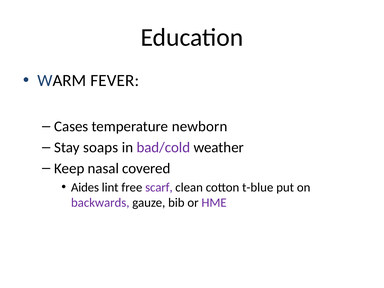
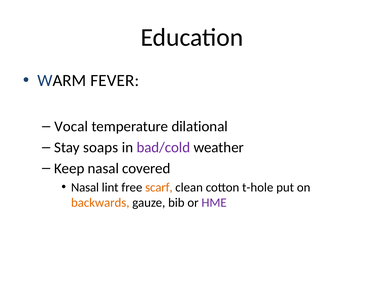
Cases: Cases -> Vocal
newborn: newborn -> dilational
Aides at (85, 187): Aides -> Nasal
scarf colour: purple -> orange
t-blue: t-blue -> t-hole
backwards colour: purple -> orange
